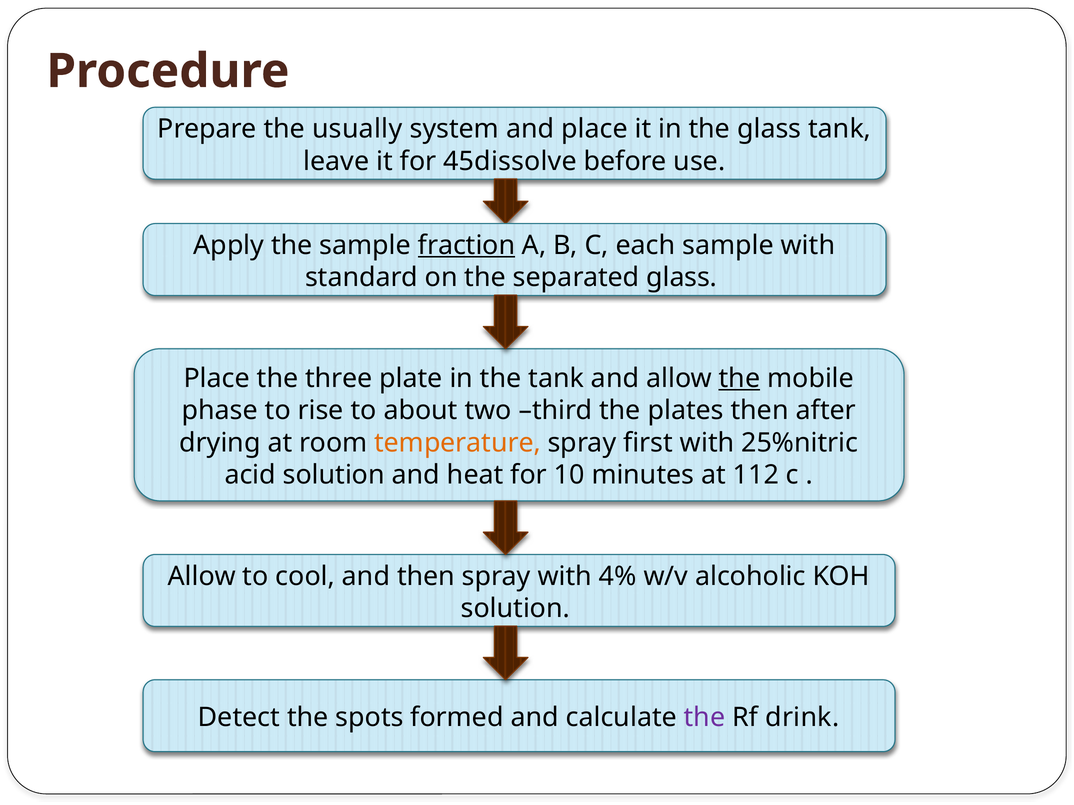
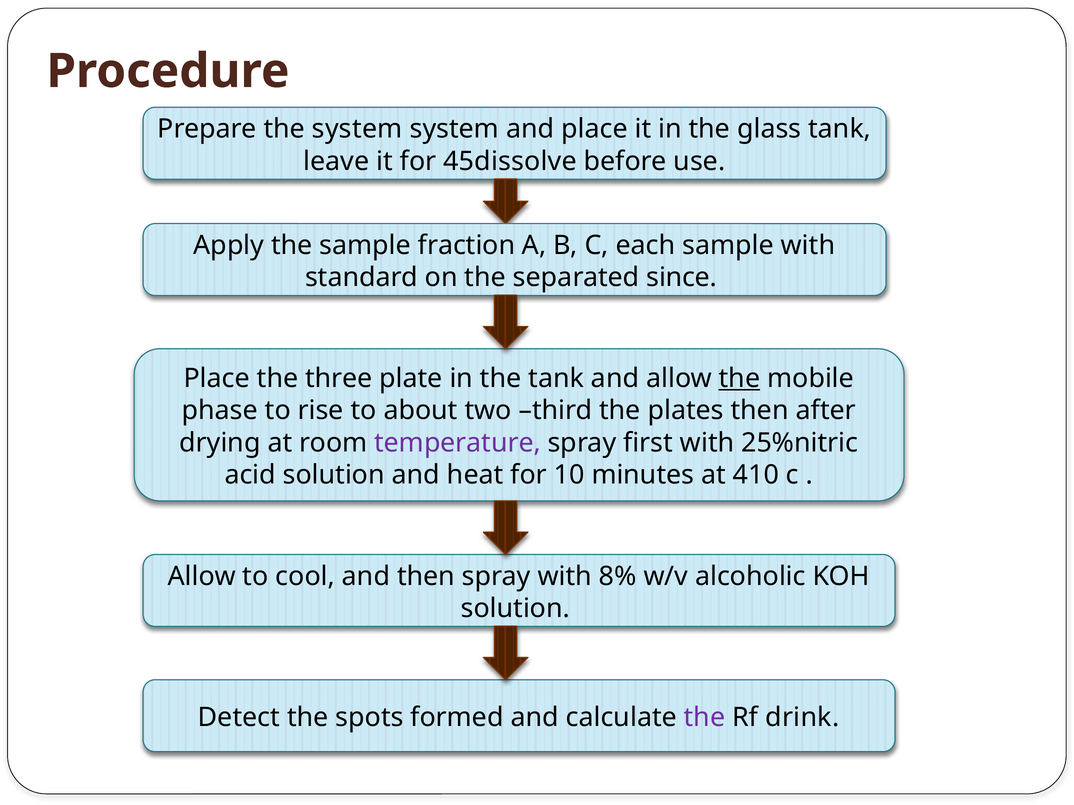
the usually: usually -> system
fraction underline: present -> none
separated glass: glass -> since
temperature colour: orange -> purple
112: 112 -> 410
4%: 4% -> 8%
